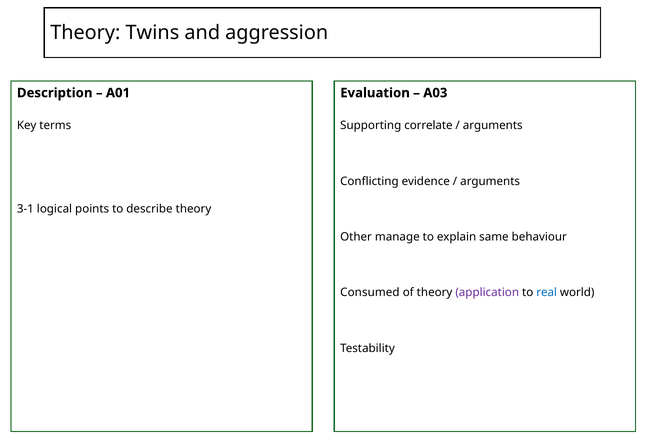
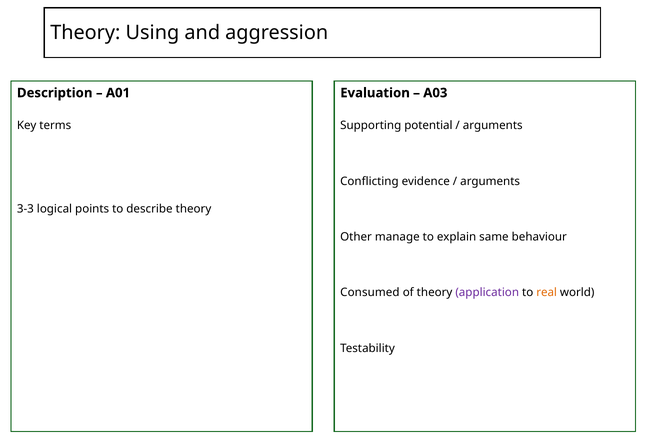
Twins: Twins -> Using
correlate: correlate -> potential
3-1: 3-1 -> 3-3
real colour: blue -> orange
